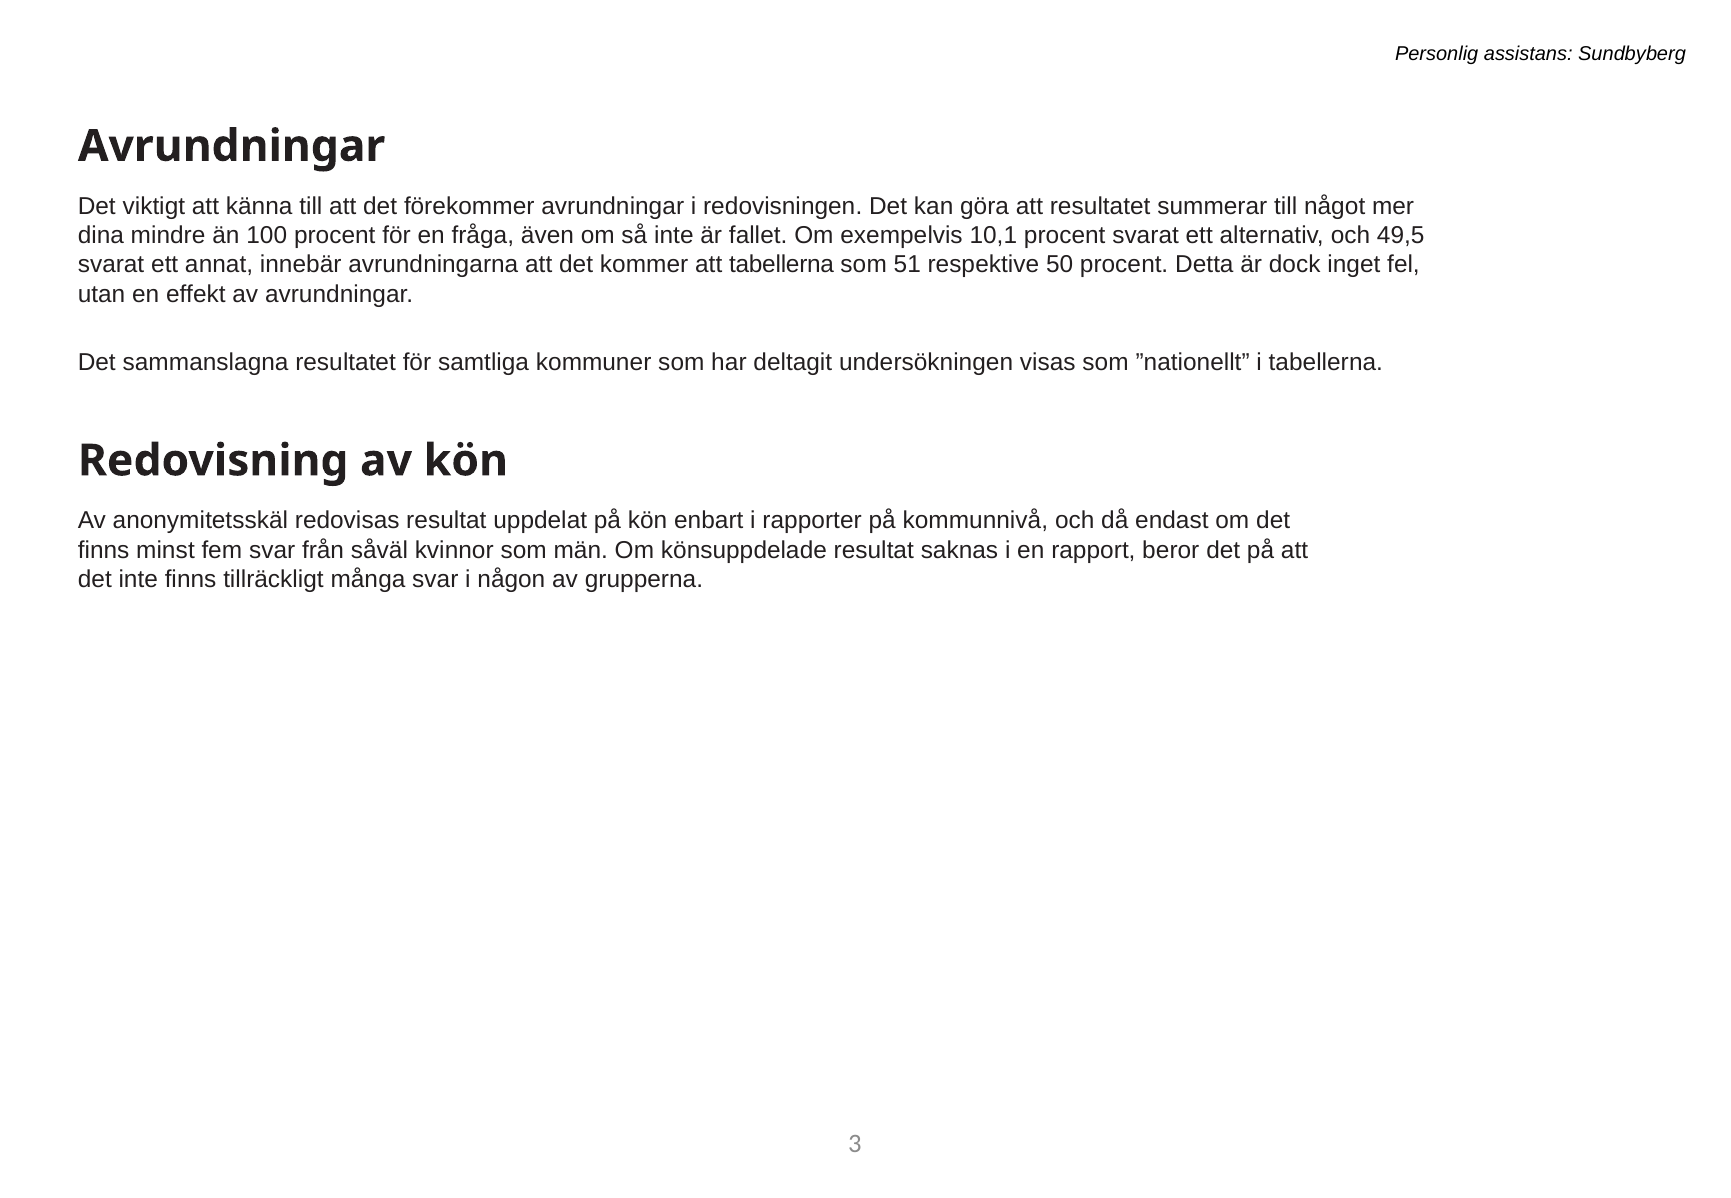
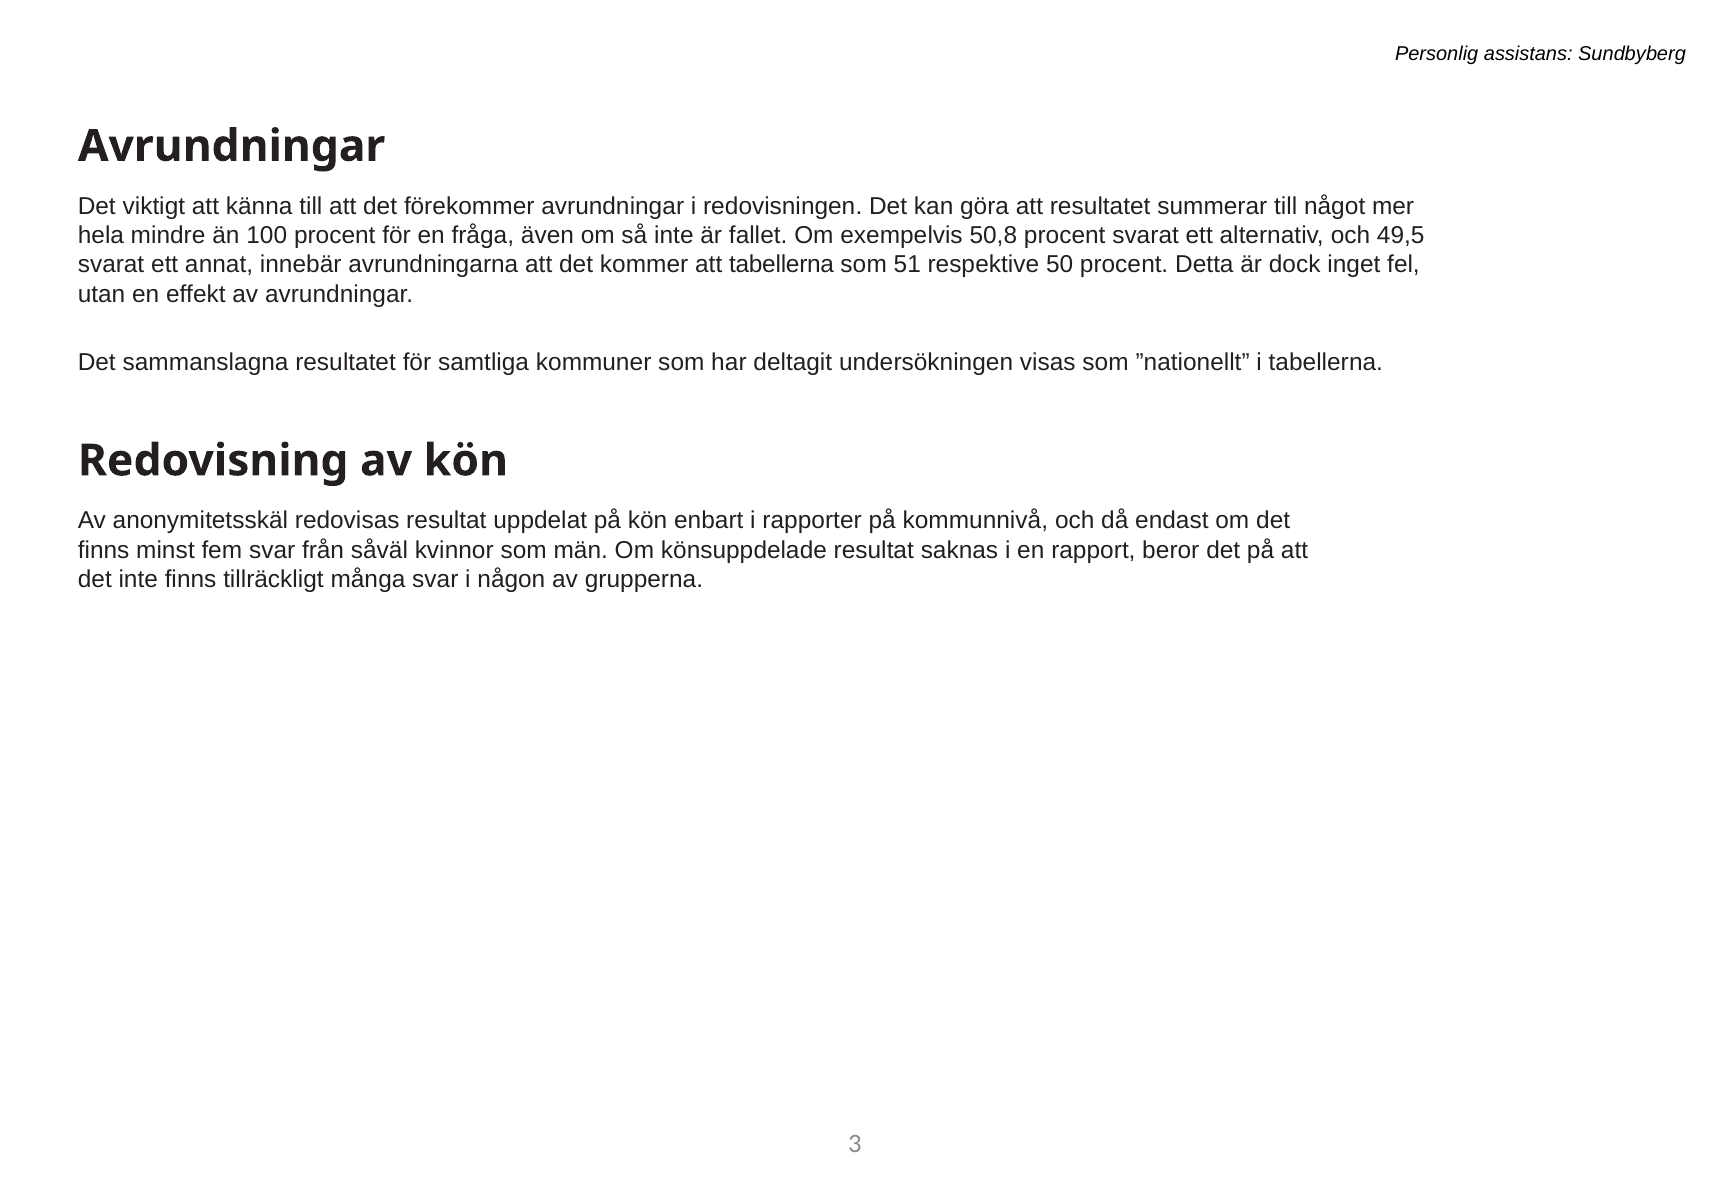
dina: dina -> hela
10,1: 10,1 -> 50,8
